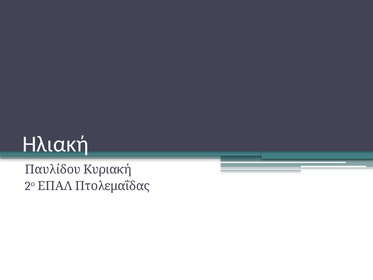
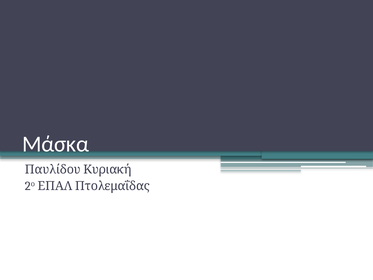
Ηλιακή: Ηλιακή -> Μάσκα
